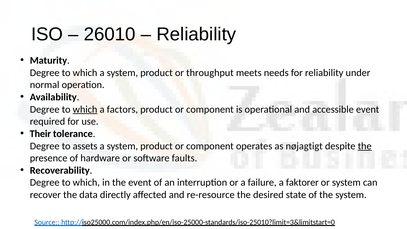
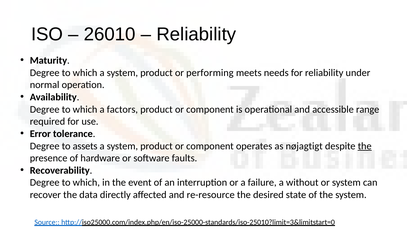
throughput: throughput -> performing
which at (85, 109) underline: present -> none
accessible event: event -> range
Their: Their -> Error
faktorer: faktorer -> without
